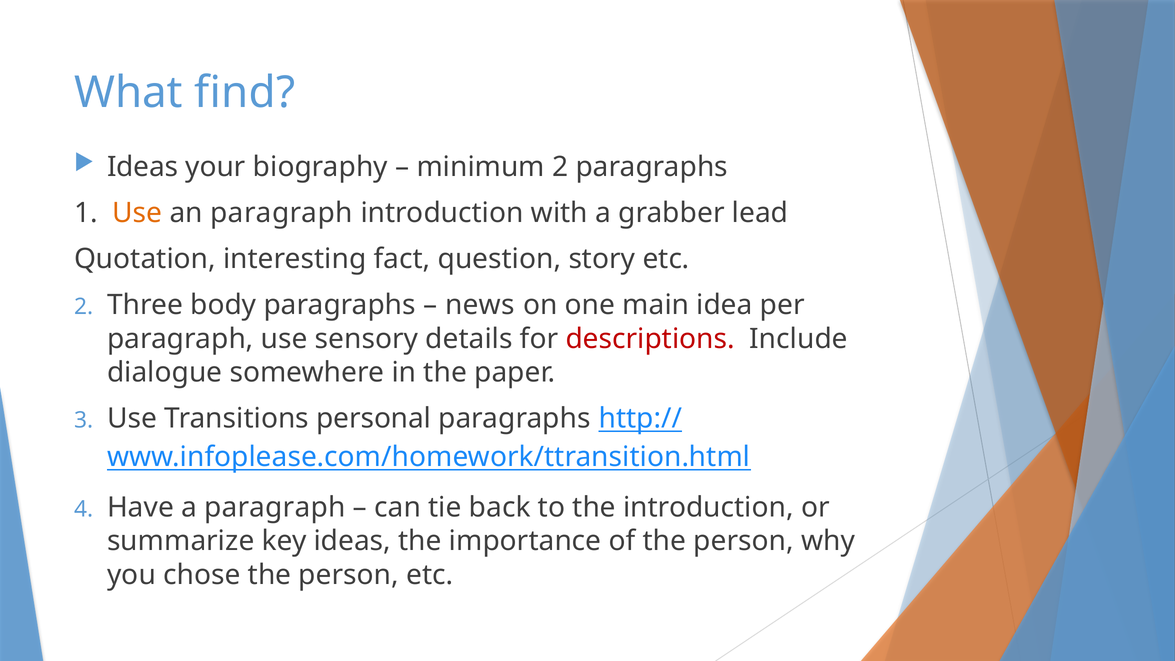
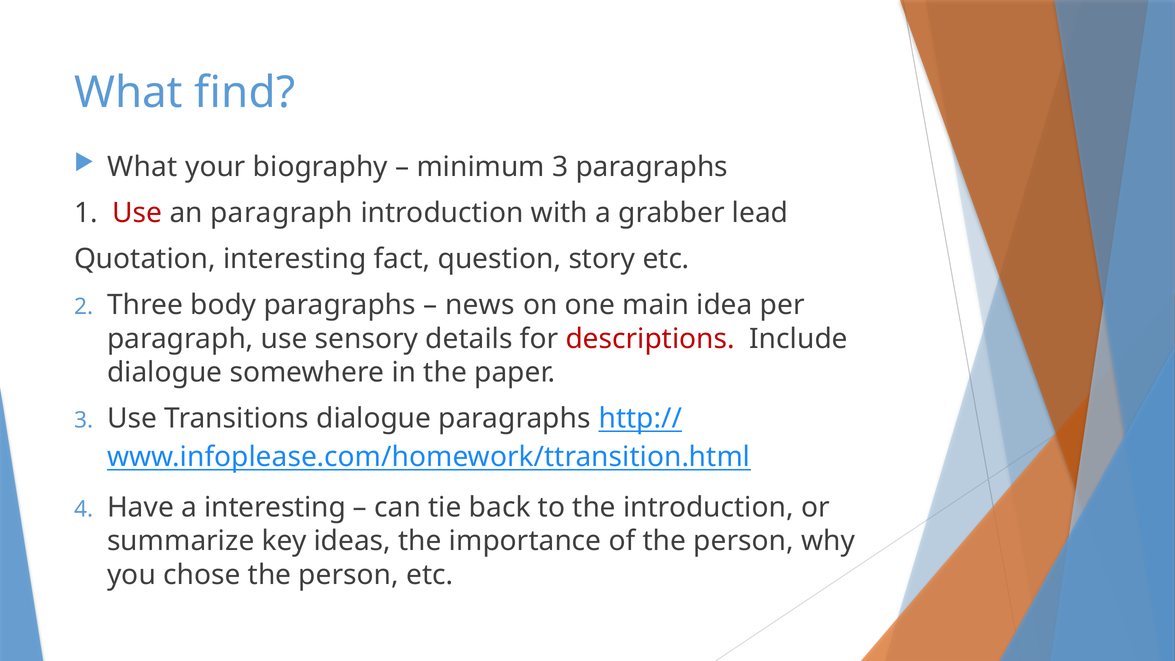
Ideas at (143, 167): Ideas -> What
minimum 2: 2 -> 3
Use at (137, 213) colour: orange -> red
Transitions personal: personal -> dialogue
a paragraph: paragraph -> interesting
